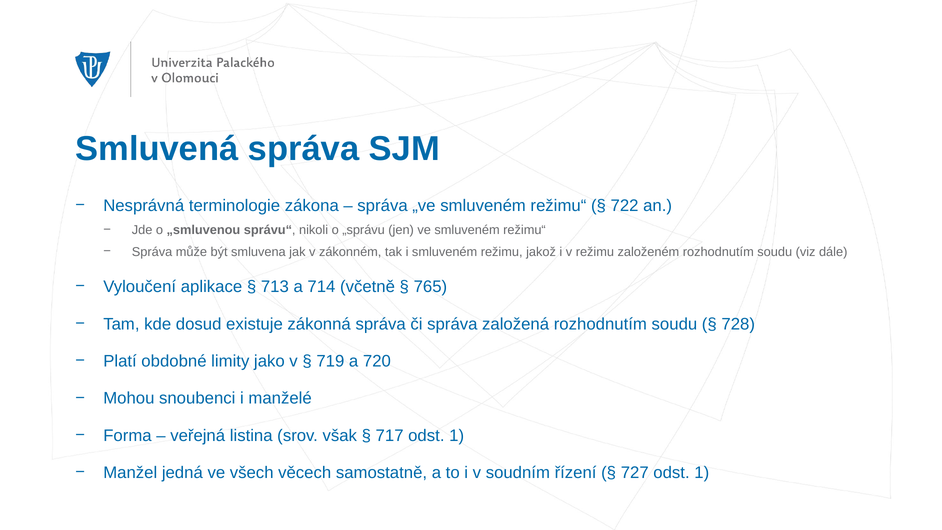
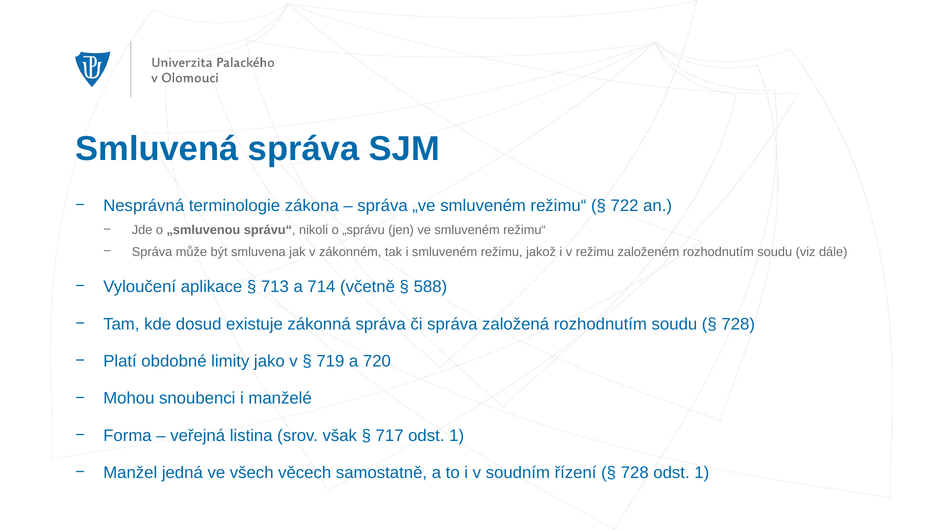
765: 765 -> 588
727 at (635, 473): 727 -> 728
